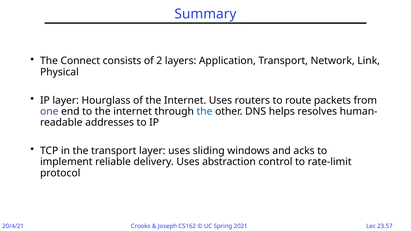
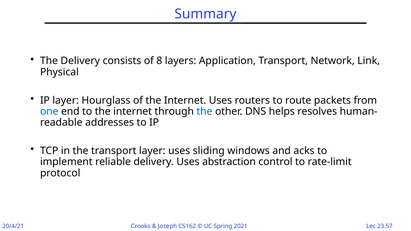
The Connect: Connect -> Delivery
2: 2 -> 8
one colour: purple -> blue
